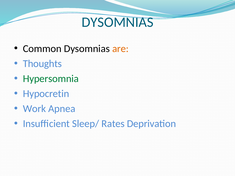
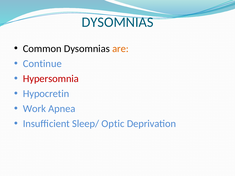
Thoughts: Thoughts -> Continue
Hypersomnia colour: green -> red
Rates: Rates -> Optic
